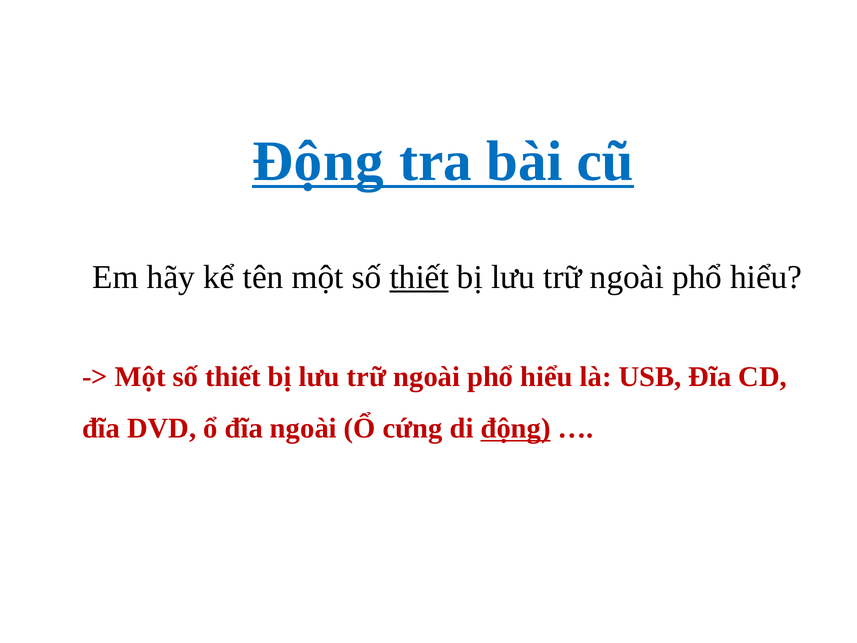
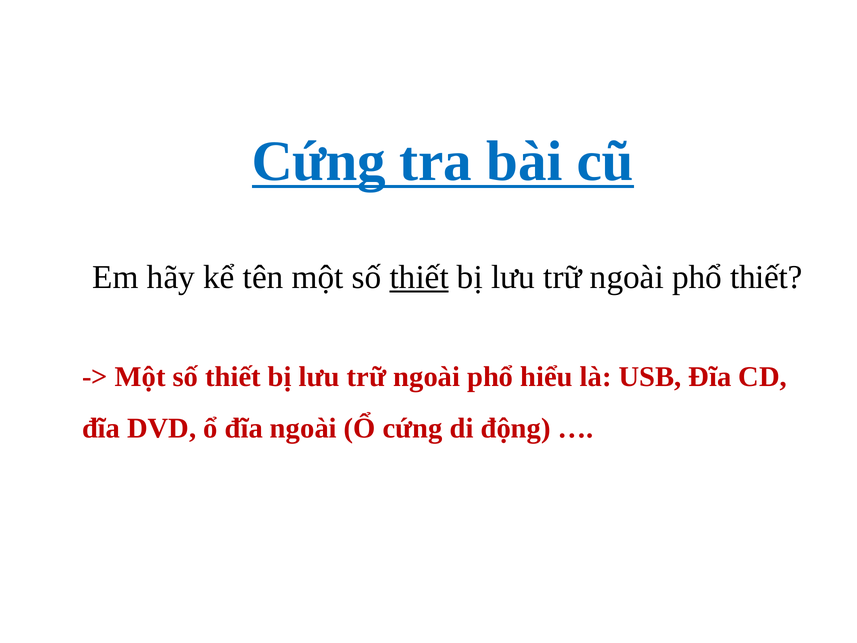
Động at (318, 161): Động -> Cứng
hiểu at (766, 277): hiểu -> thiết
động at (516, 428) underline: present -> none
